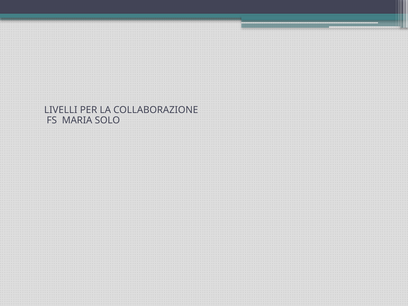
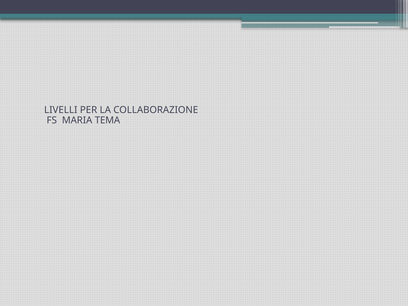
SOLO: SOLO -> TEMA
